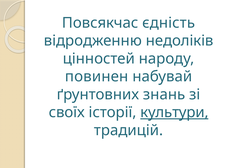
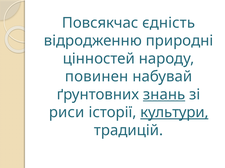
недоліків: недоліків -> природні
знань underline: none -> present
своїх: своїх -> риси
